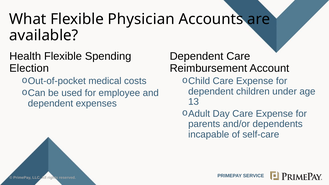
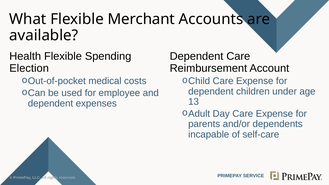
Physician: Physician -> Merchant
